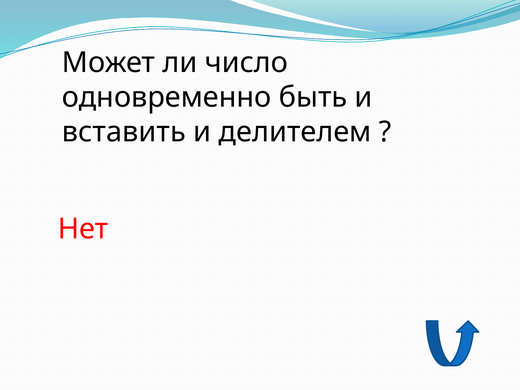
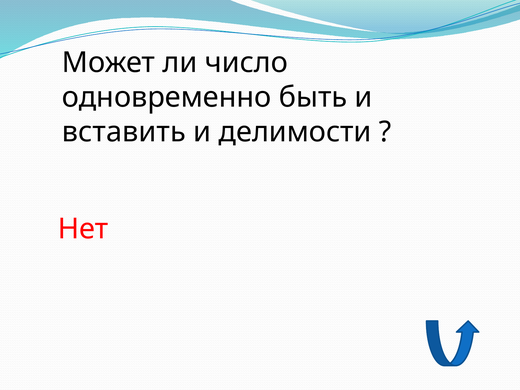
делителем: делителем -> делимости
